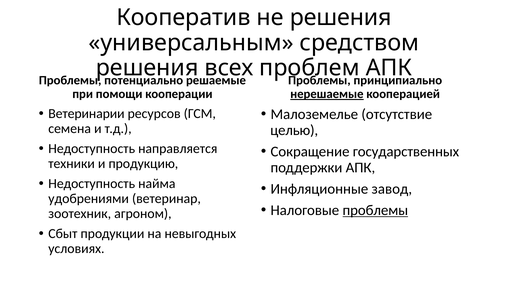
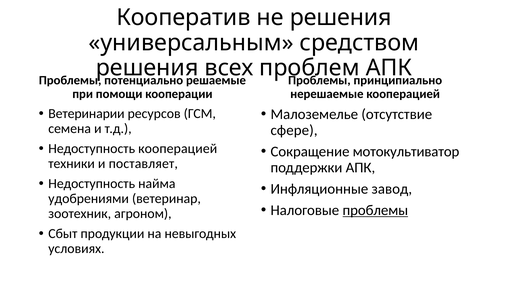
нерешаемые underline: present -> none
целью: целью -> сфере
Недоступность направляется: направляется -> кооперацией
государственных: государственных -> мотокультиватор
продукцию: продукцию -> поставляет
